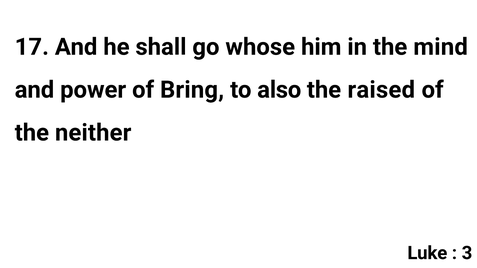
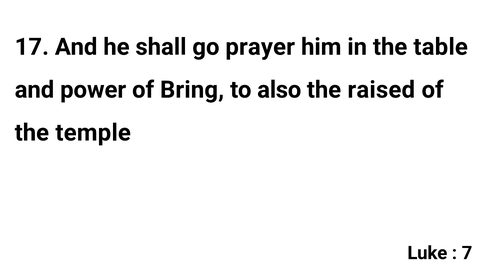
whose: whose -> prayer
mind: mind -> table
neither: neither -> temple
3: 3 -> 7
